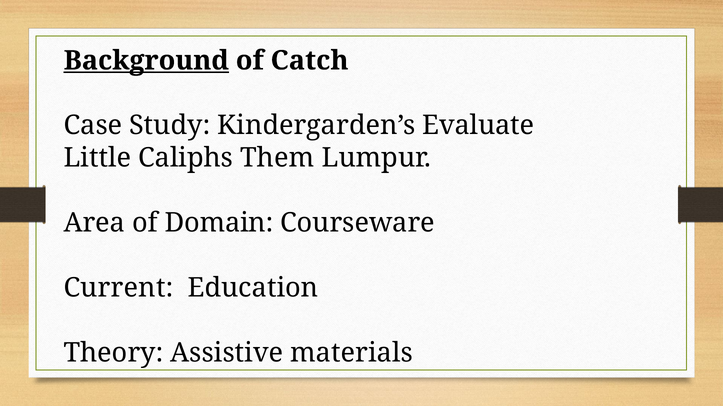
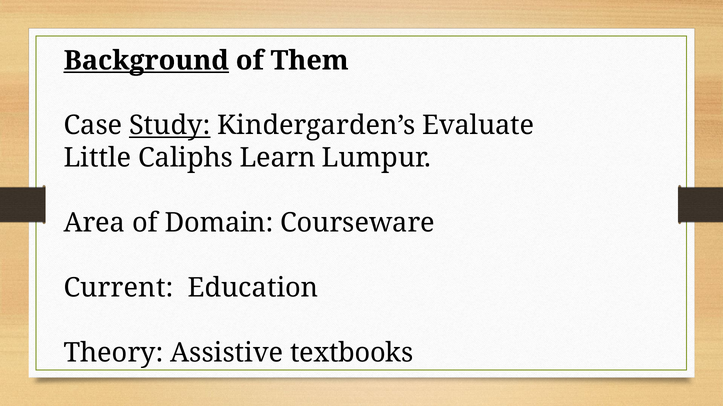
Catch: Catch -> Them
Study underline: none -> present
Them: Them -> Learn
materials: materials -> textbooks
